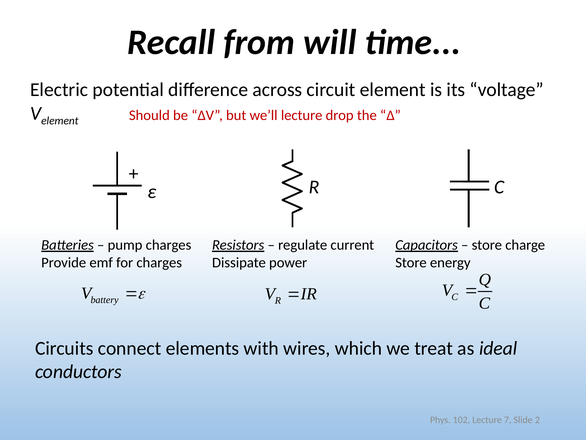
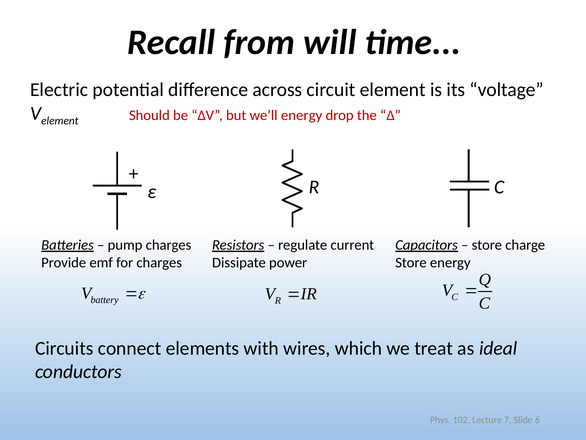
we’ll lecture: lecture -> energy
2: 2 -> 6
